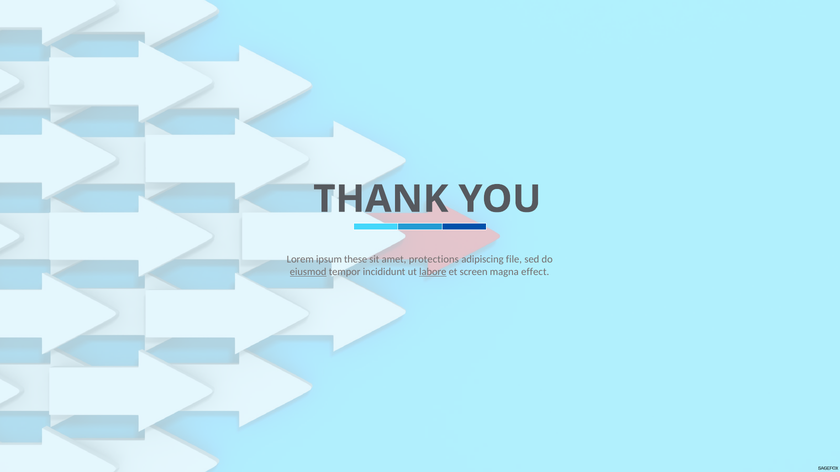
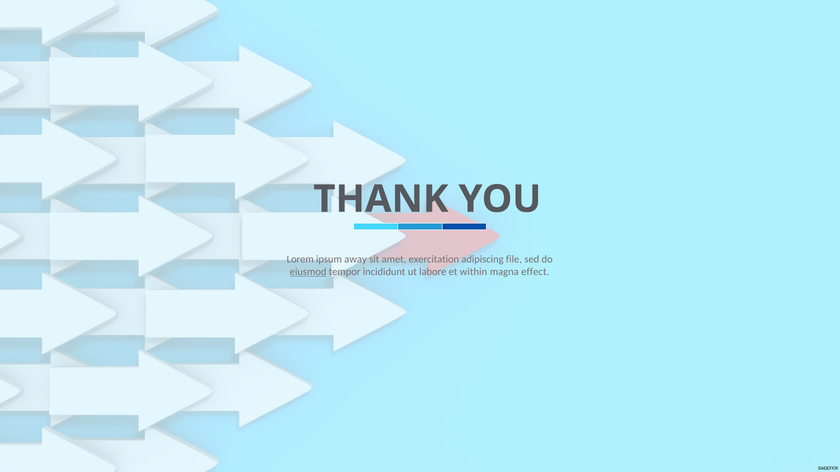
these: these -> away
protections: protections -> exercitation
labore underline: present -> none
screen: screen -> within
